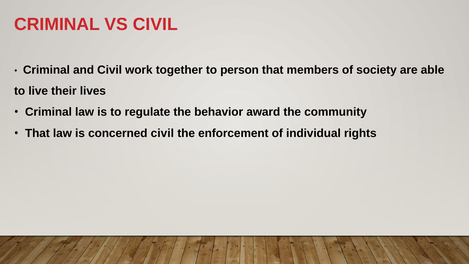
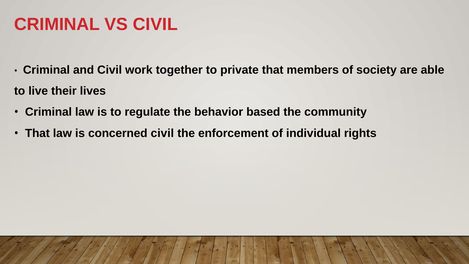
person: person -> private
award: award -> based
